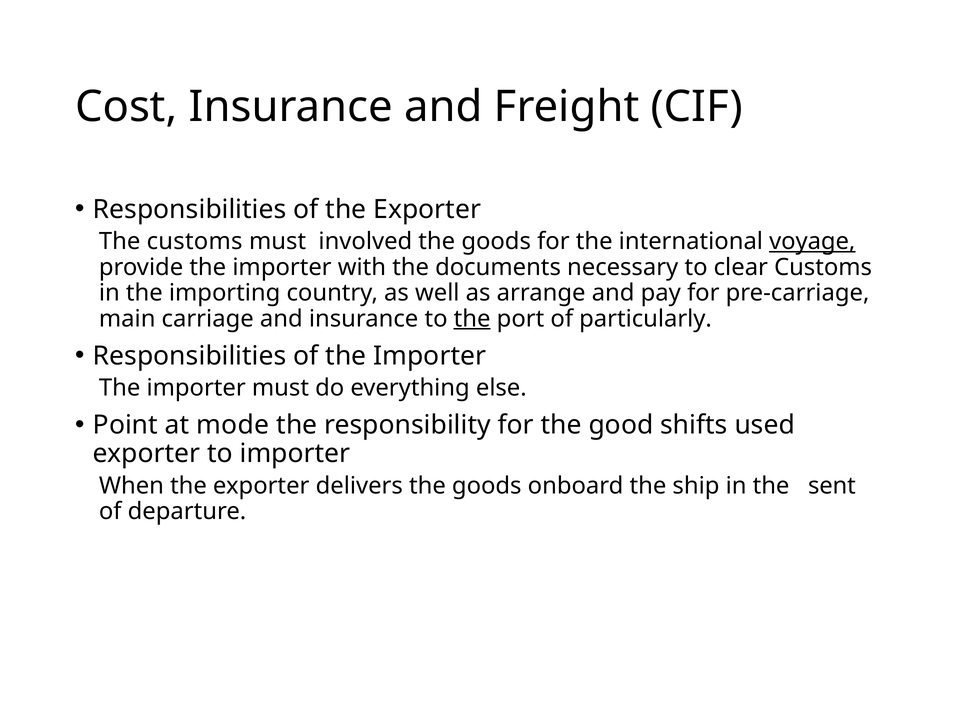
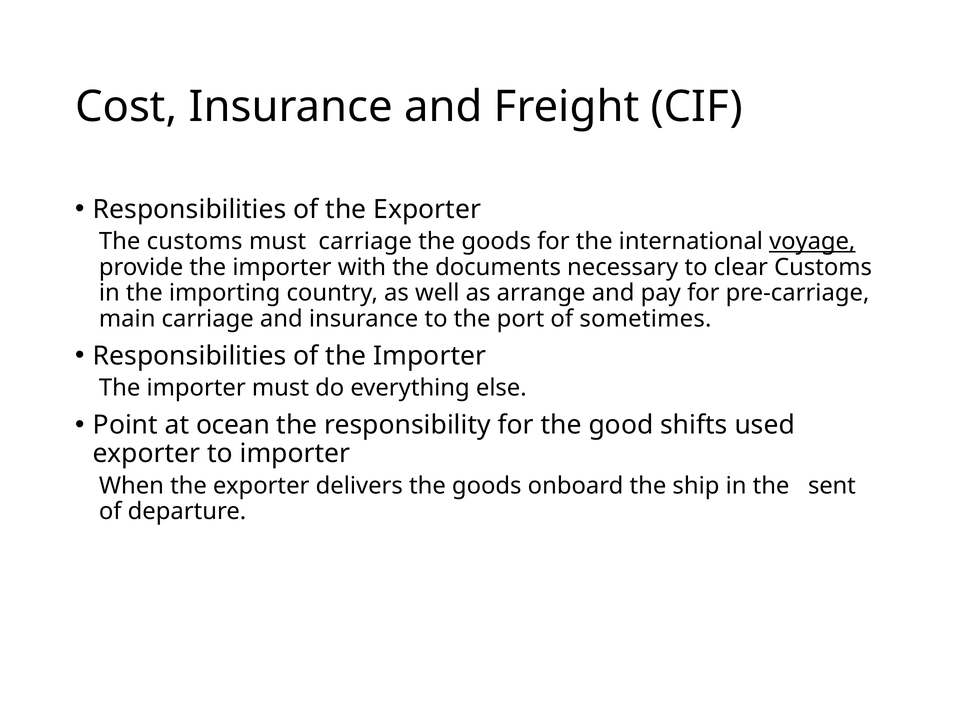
must involved: involved -> carriage
the at (472, 319) underline: present -> none
particularly: particularly -> sometimes
mode: mode -> ocean
